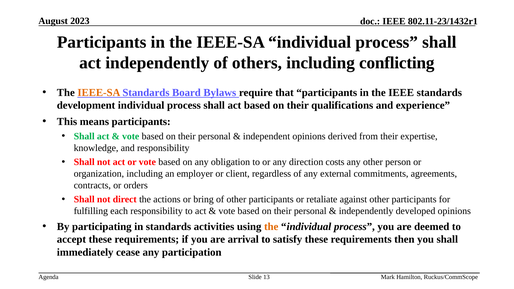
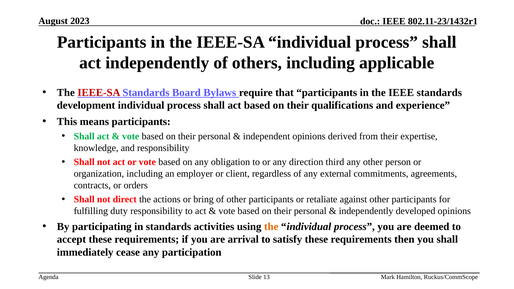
conflicting: conflicting -> applicable
IEEE-SA at (99, 93) colour: orange -> red
costs: costs -> third
each: each -> duty
